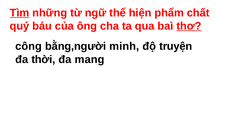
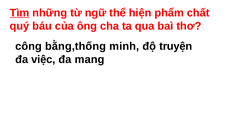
thơ underline: present -> none
bằng,người: bằng,người -> bằng,thống
thời: thời -> việc
